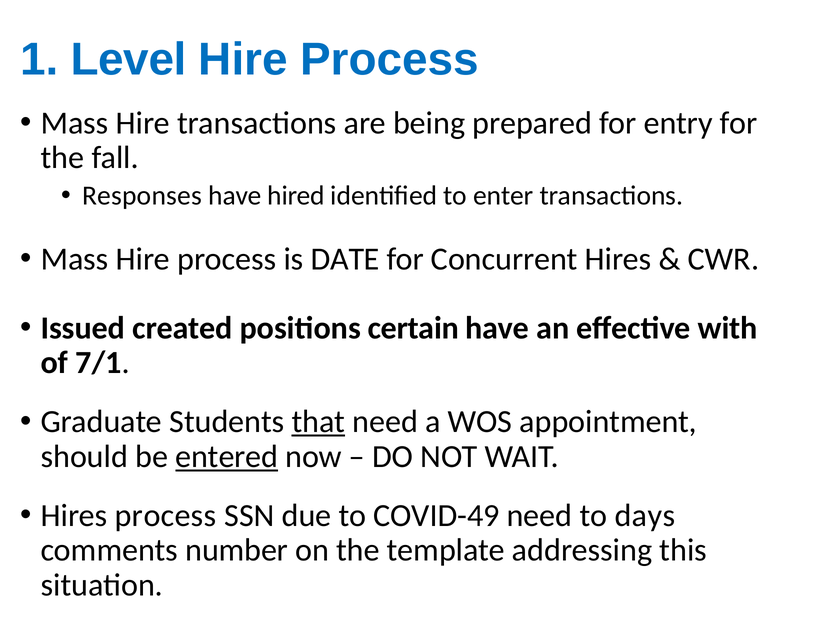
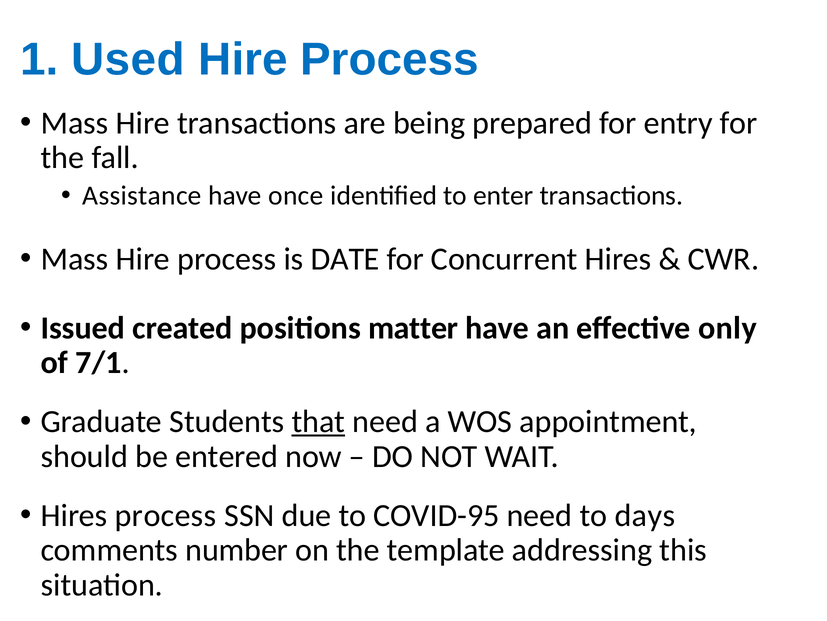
Level: Level -> Used
Responses: Responses -> Assistance
hired: hired -> once
certain: certain -> matter
with: with -> only
entered underline: present -> none
COVID-49: COVID-49 -> COVID-95
